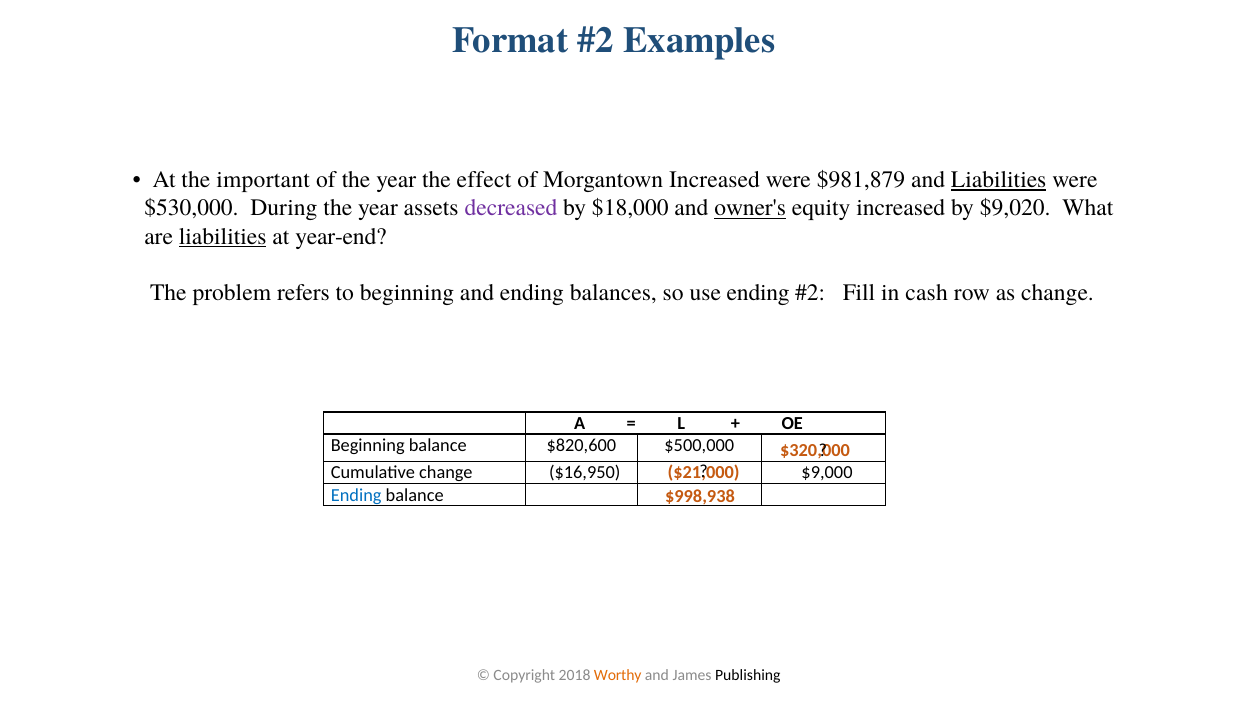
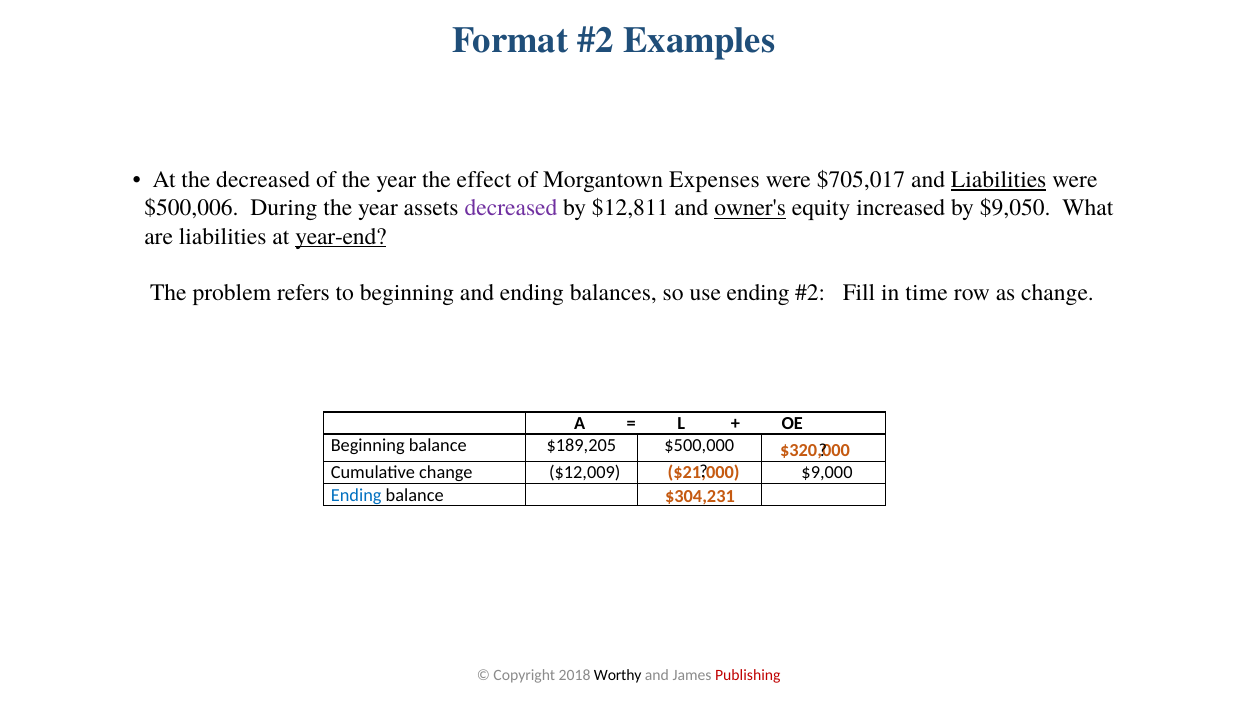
the important: important -> decreased
Morgantown Increased: Increased -> Expenses
$981,879: $981,879 -> $705,017
$530,000: $530,000 -> $500,006
$18,000: $18,000 -> $12,811
$9,020: $9,020 -> $9,050
liabilities at (223, 237) underline: present -> none
year-end underline: none -> present
cash: cash -> time
$820,600: $820,600 -> $189,205
$16,950: $16,950 -> $12,009
$998,938: $998,938 -> $304,231
Worthy colour: orange -> black
Publishing colour: black -> red
